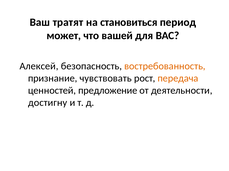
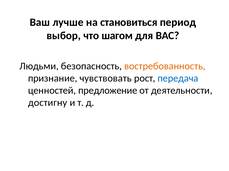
тратят: тратят -> лучше
может: может -> выбор
вашей: вашей -> шагом
Алексей: Алексей -> Людьми
передача colour: orange -> blue
